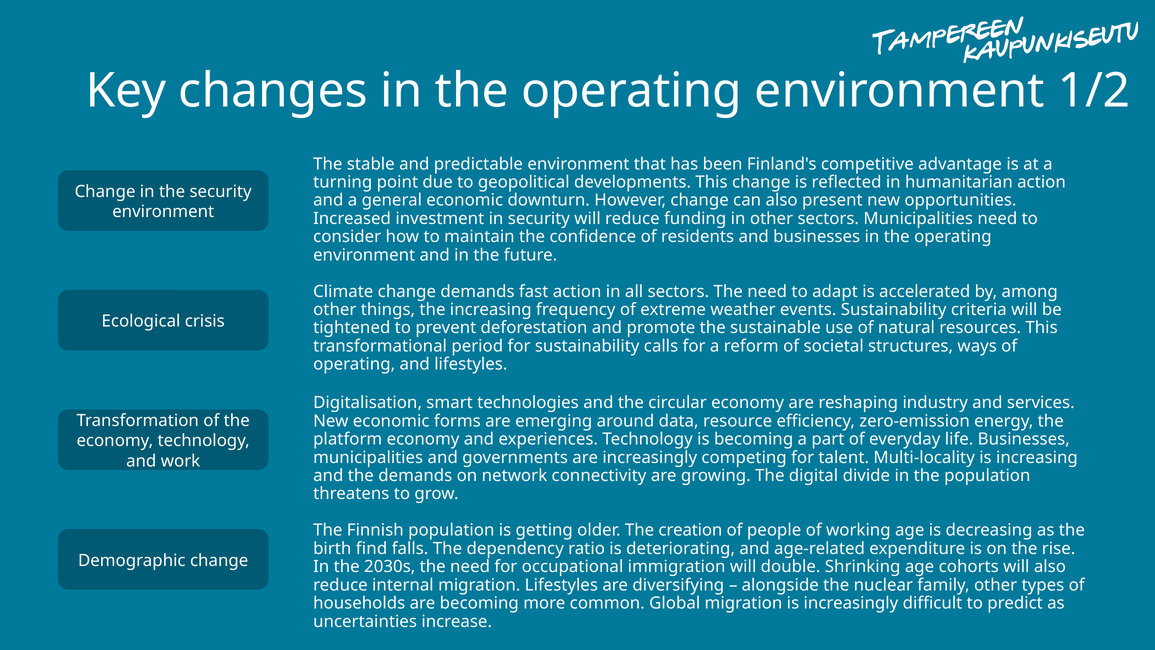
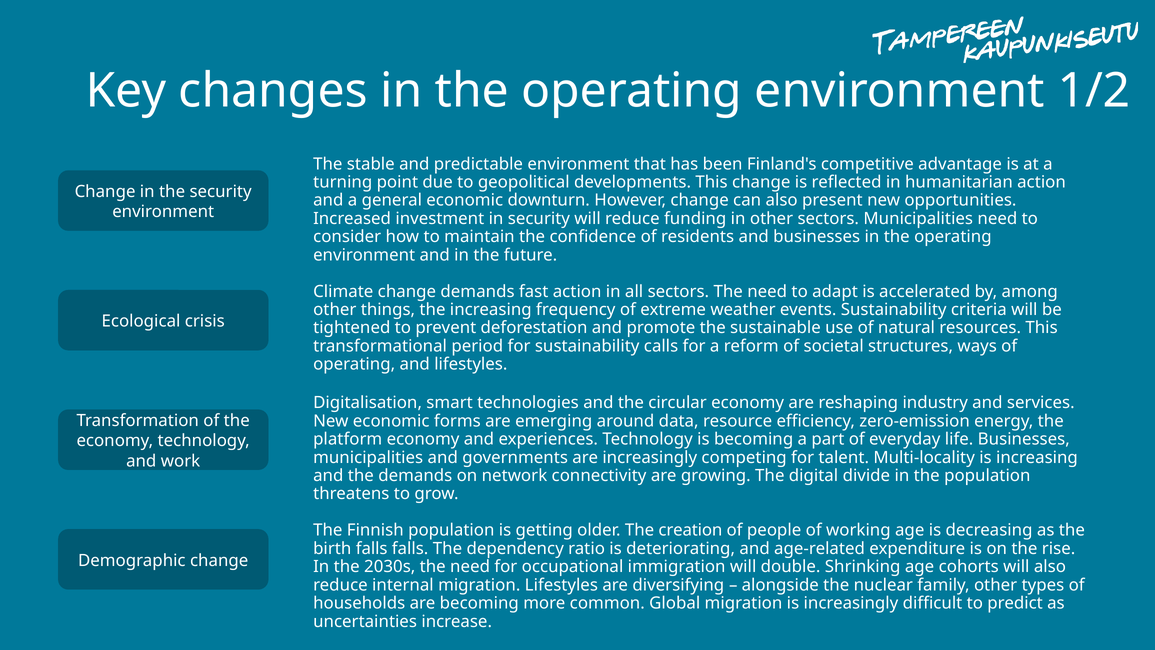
birth find: find -> falls
